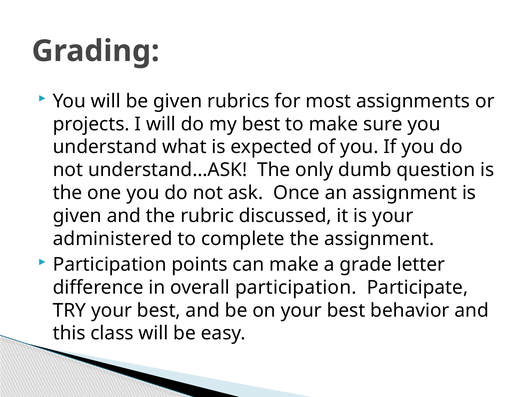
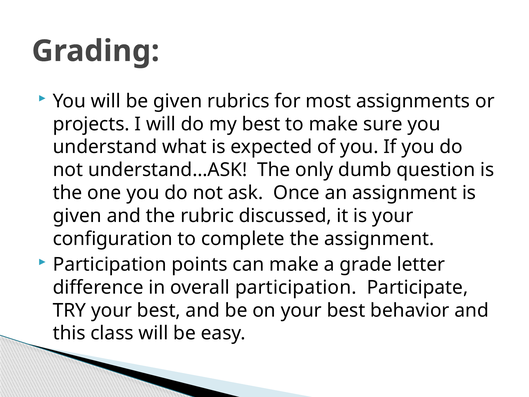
administered: administered -> configuration
